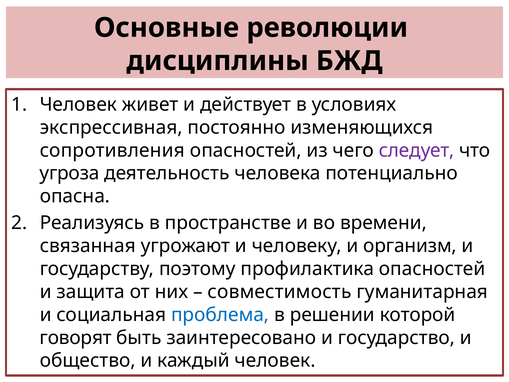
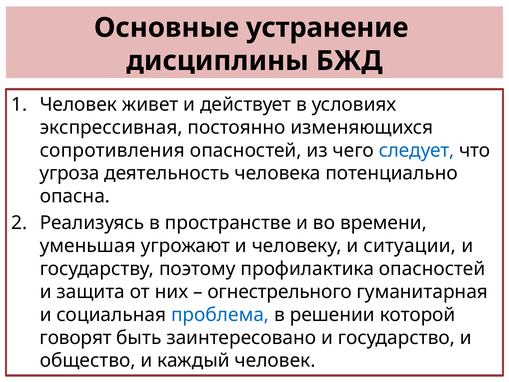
революции: революции -> устранение
следует colour: purple -> blue
связанная: связанная -> уменьшая
организм: организм -> ситуации
совместимость: совместимость -> огнестрельного
